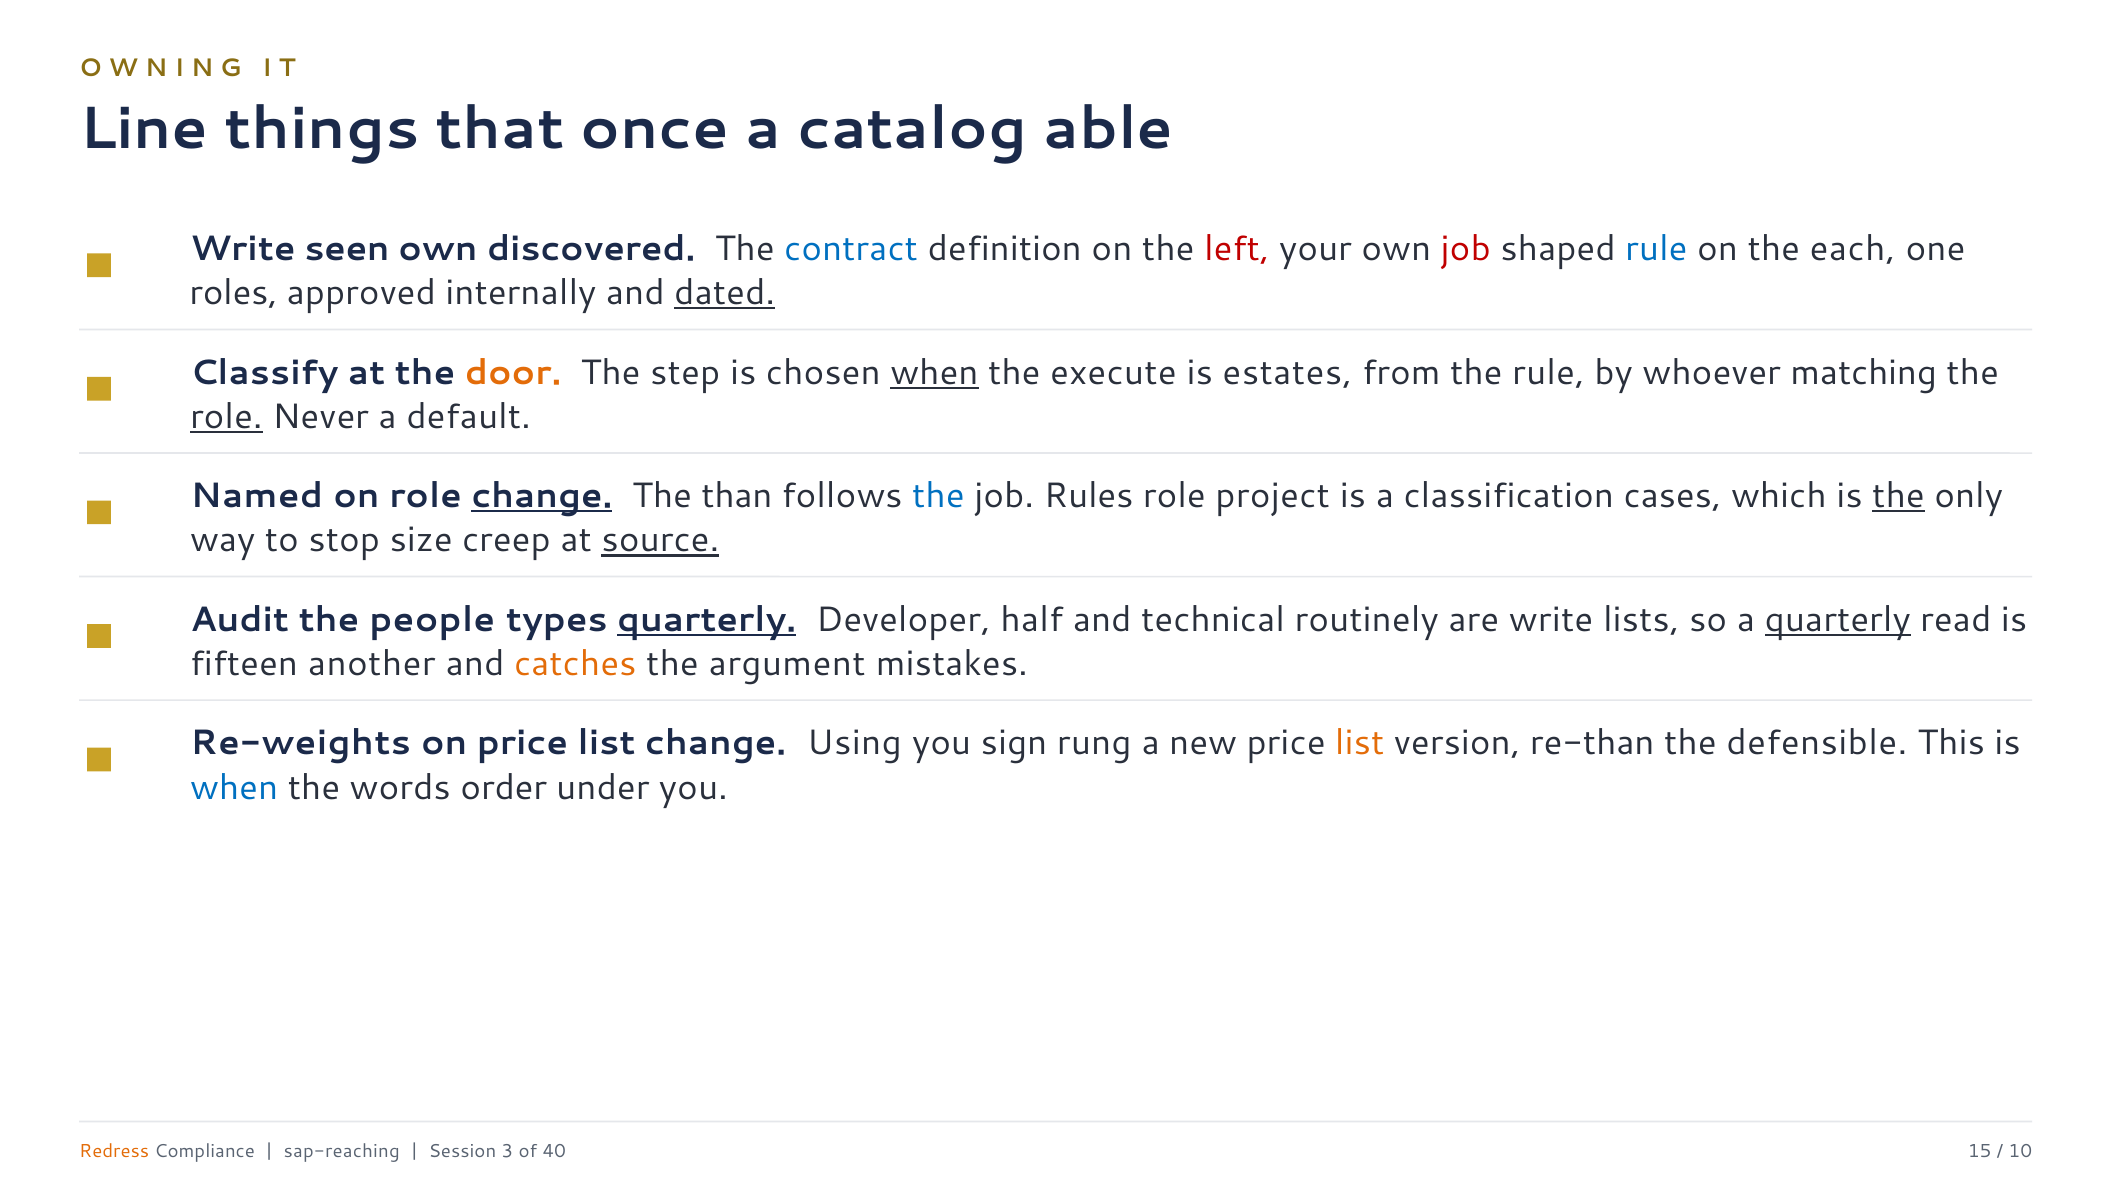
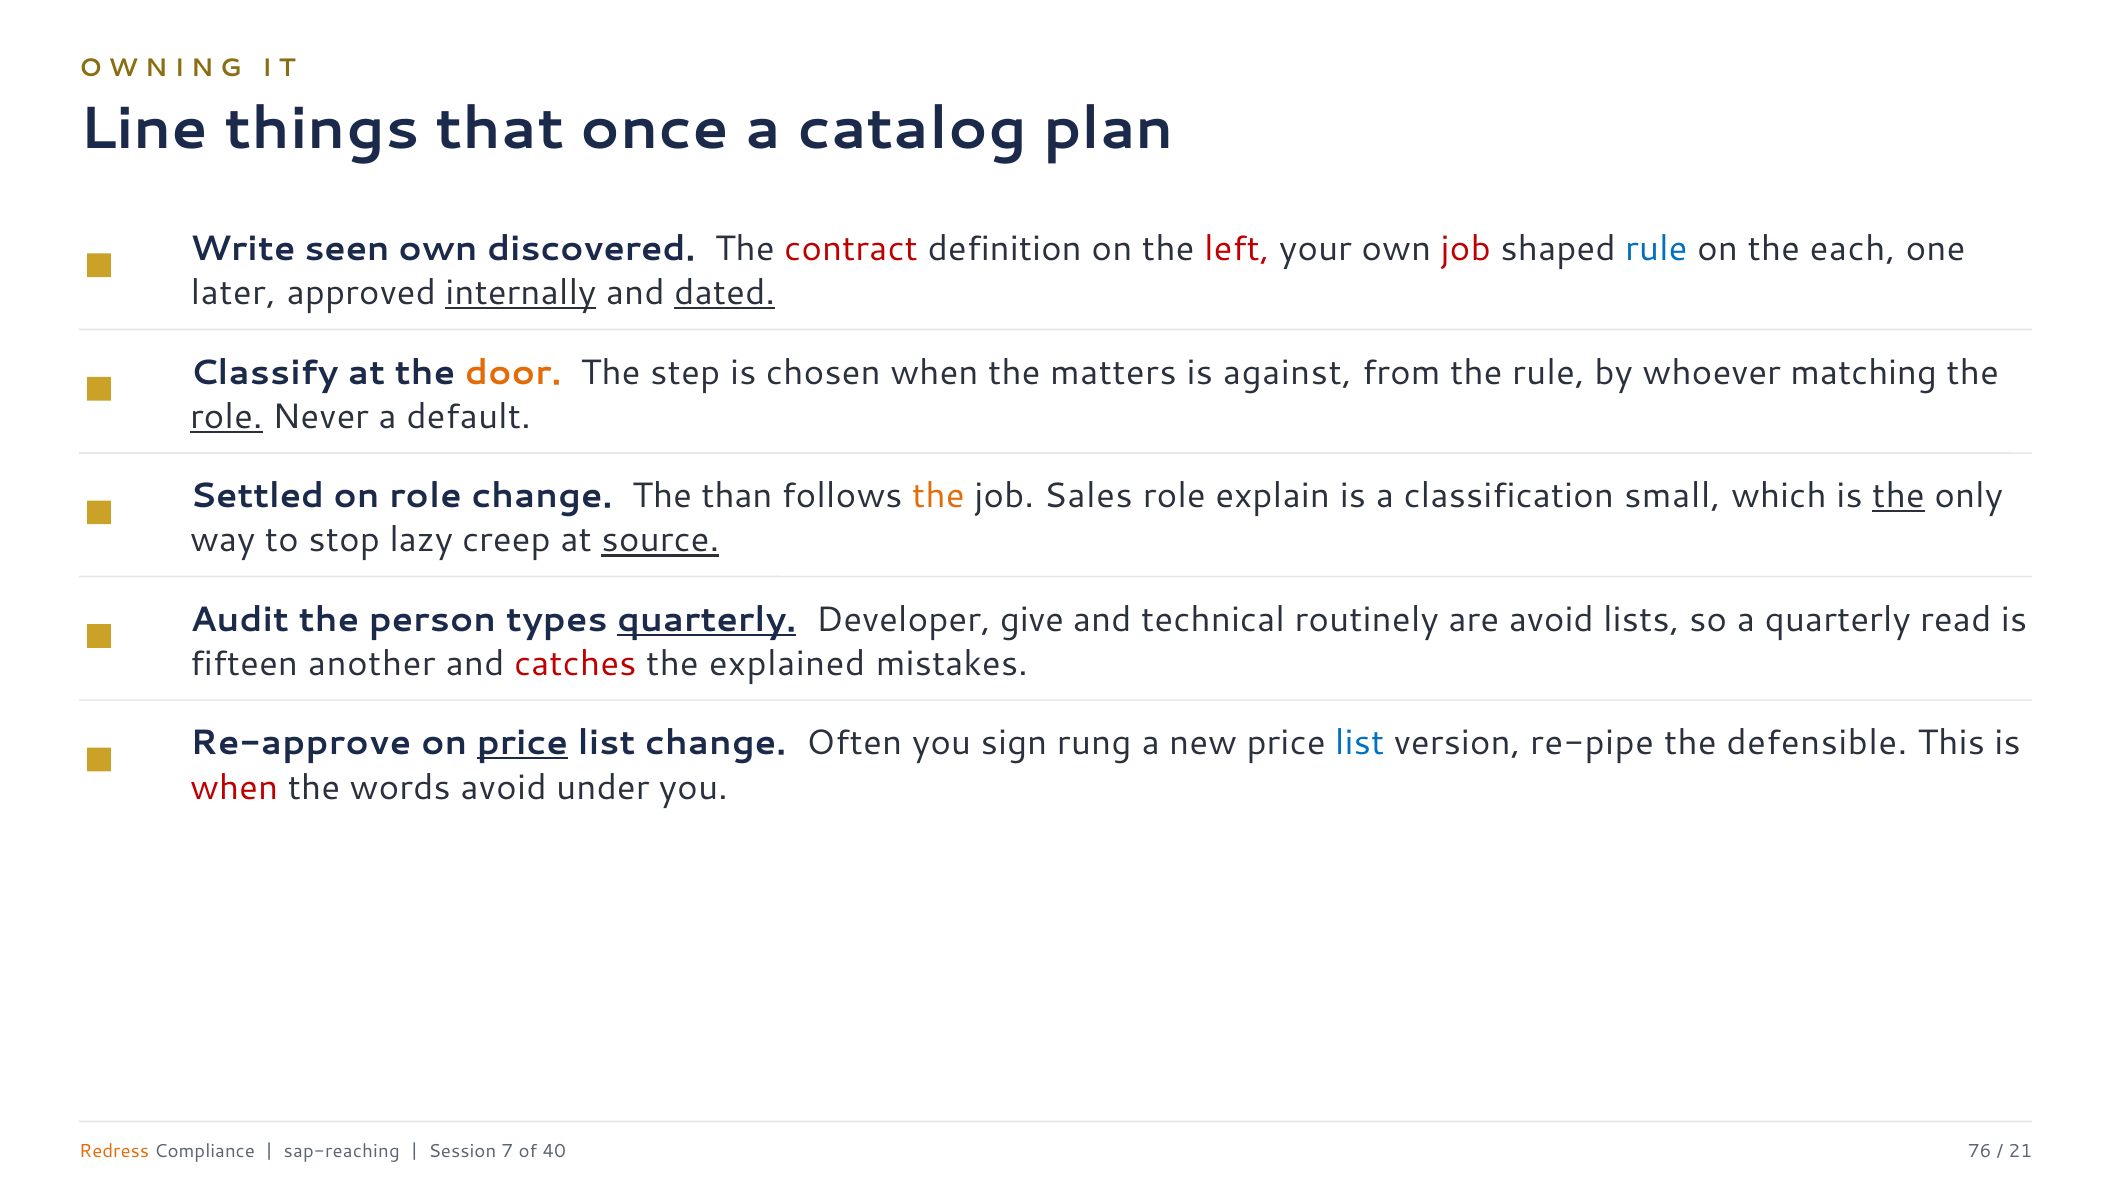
able: able -> plan
contract colour: blue -> red
roles: roles -> later
internally underline: none -> present
when at (934, 373) underline: present -> none
execute: execute -> matters
estates: estates -> against
Named: Named -> Settled
change at (542, 496) underline: present -> none
the at (938, 496) colour: blue -> orange
Rules: Rules -> Sales
project: project -> explain
cases: cases -> small
size: size -> lazy
people: people -> person
half: half -> give
are write: write -> avoid
quarterly at (1838, 620) underline: present -> none
catches colour: orange -> red
argument: argument -> explained
Re-weights: Re-weights -> Re-approve
price at (522, 743) underline: none -> present
Using: Using -> Often
list at (1360, 743) colour: orange -> blue
re-than: re-than -> re-pipe
when at (234, 787) colour: blue -> red
words order: order -> avoid
3: 3 -> 7
15: 15 -> 76
10: 10 -> 21
